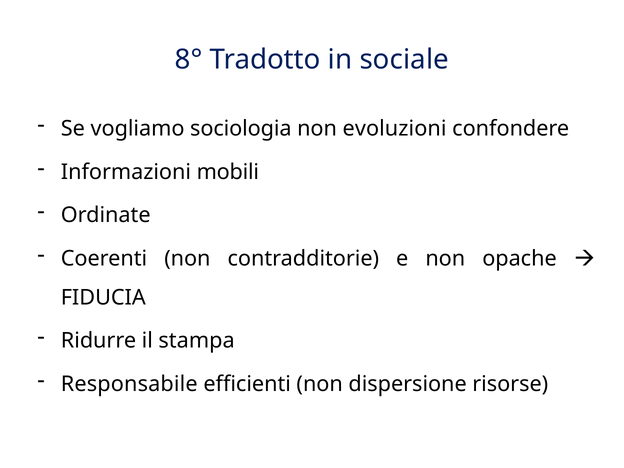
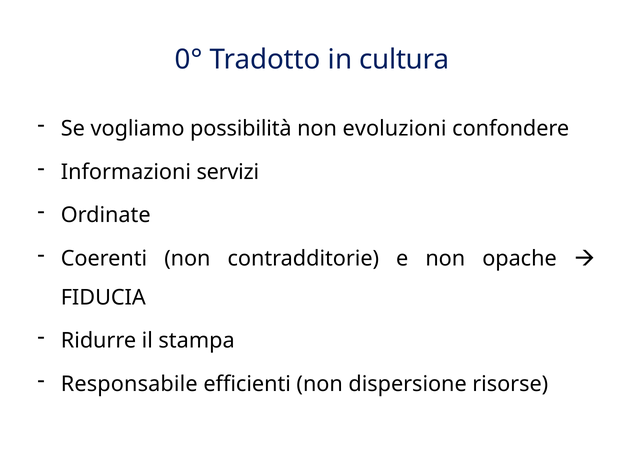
8°: 8° -> 0°
sociale: sociale -> cultura
sociologia: sociologia -> possibilità
mobili: mobili -> servizi
